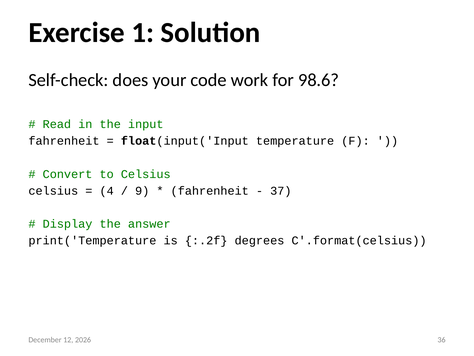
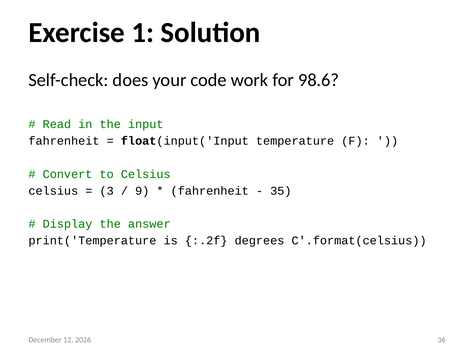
4: 4 -> 3
37: 37 -> 35
